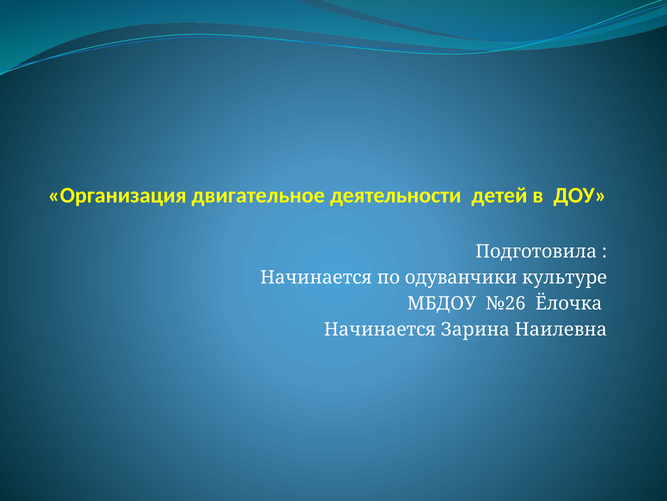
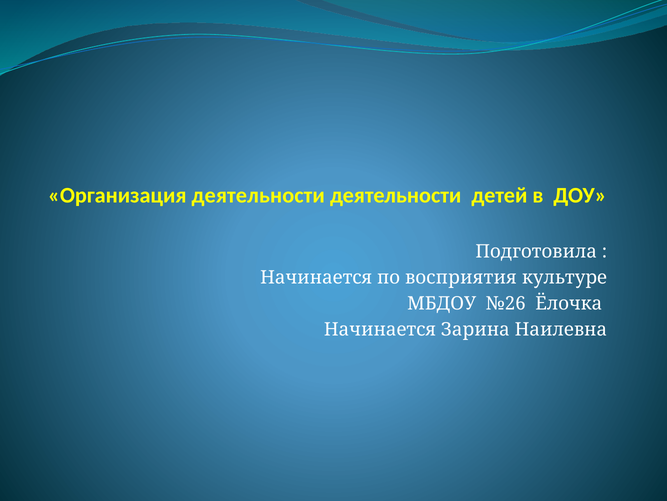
Организация двигательное: двигательное -> деятельности
одуванчики: одуванчики -> восприятия
